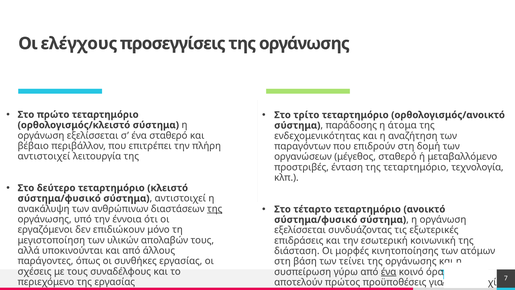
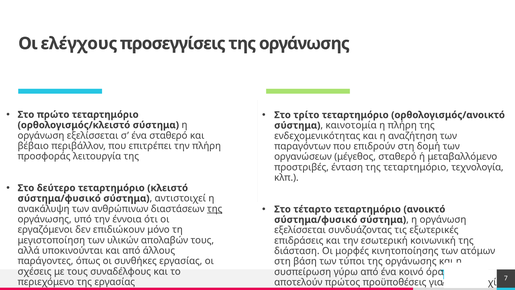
παράδοσης: παράδοσης -> καινοτομία
η άτομα: άτομα -> πλήρη
αντιστοιχεί at (44, 156): αντιστοιχεί -> προσφοράς
τείνει: τείνει -> τύποι
ένα at (389, 272) underline: present -> none
